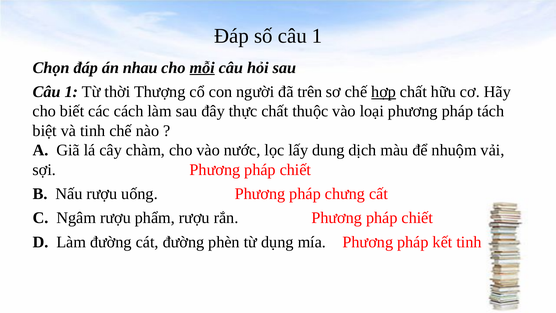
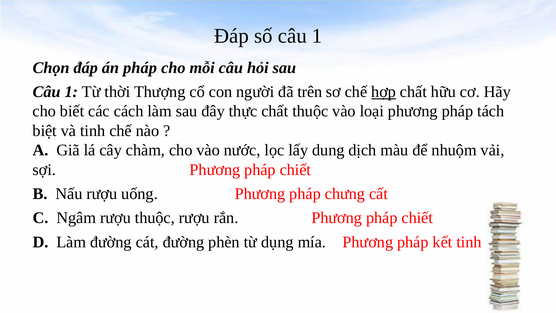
án nhau: nhau -> pháp
mỗi underline: present -> none
rượu phẩm: phẩm -> thuộc
